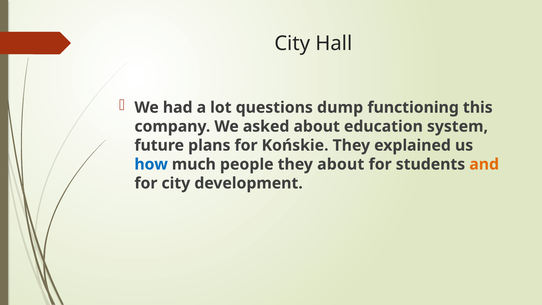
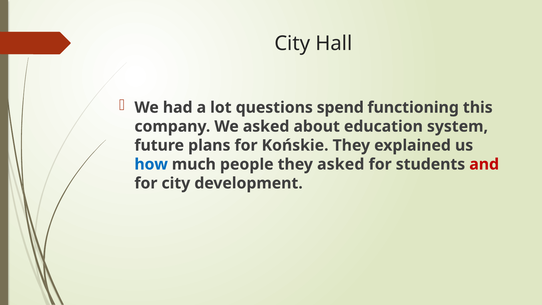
dump: dump -> spend
they about: about -> asked
and colour: orange -> red
